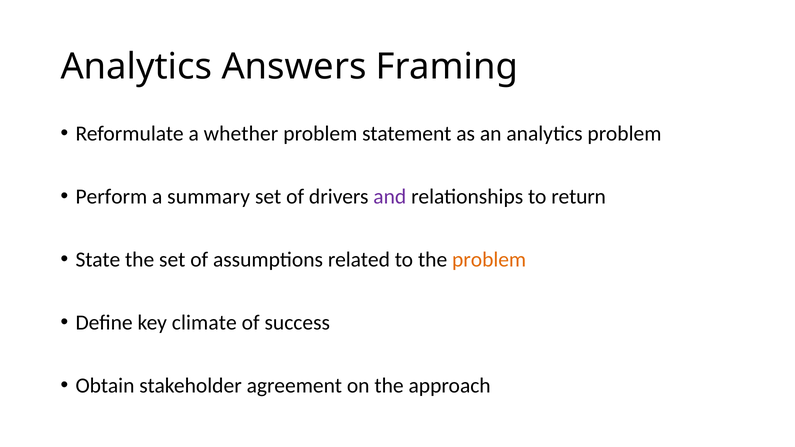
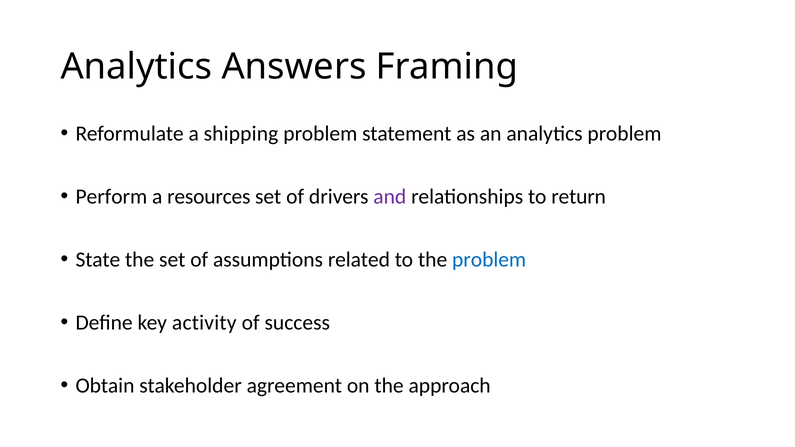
whether: whether -> shipping
summary: summary -> resources
problem at (489, 260) colour: orange -> blue
climate: climate -> activity
